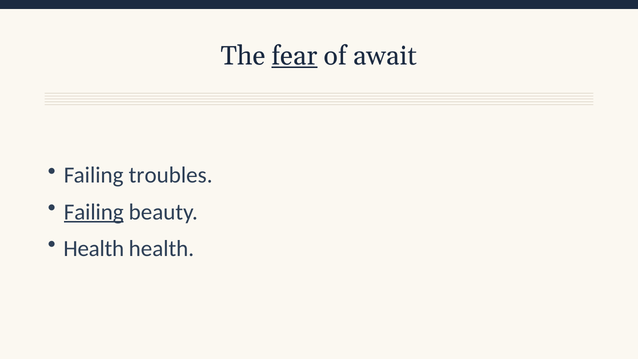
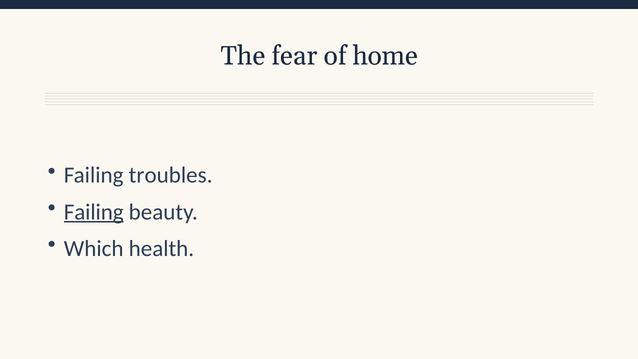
fear underline: present -> none
await: await -> home
Health at (94, 248): Health -> Which
